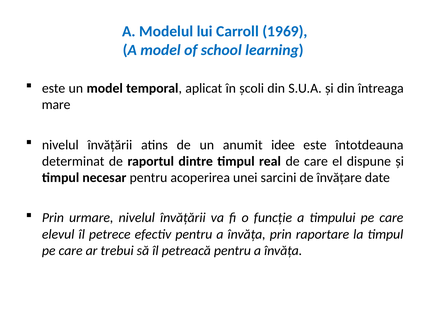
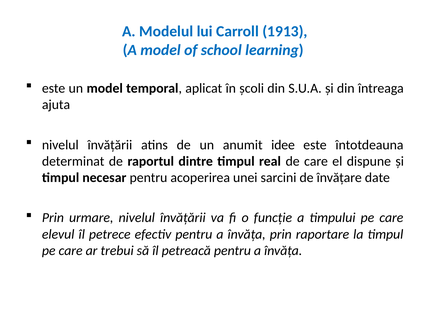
1969: 1969 -> 1913
mare: mare -> ajuta
